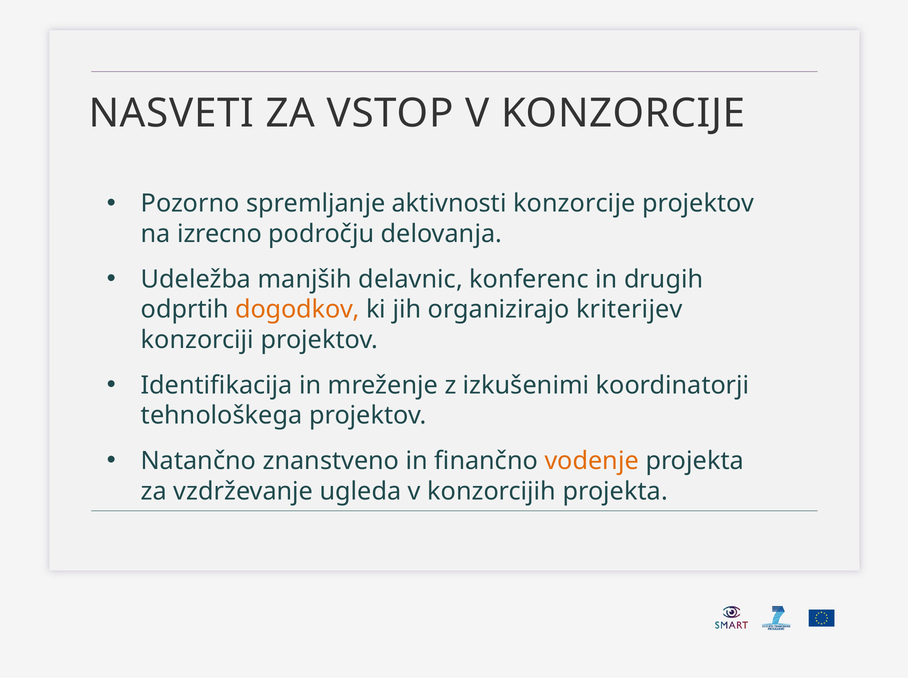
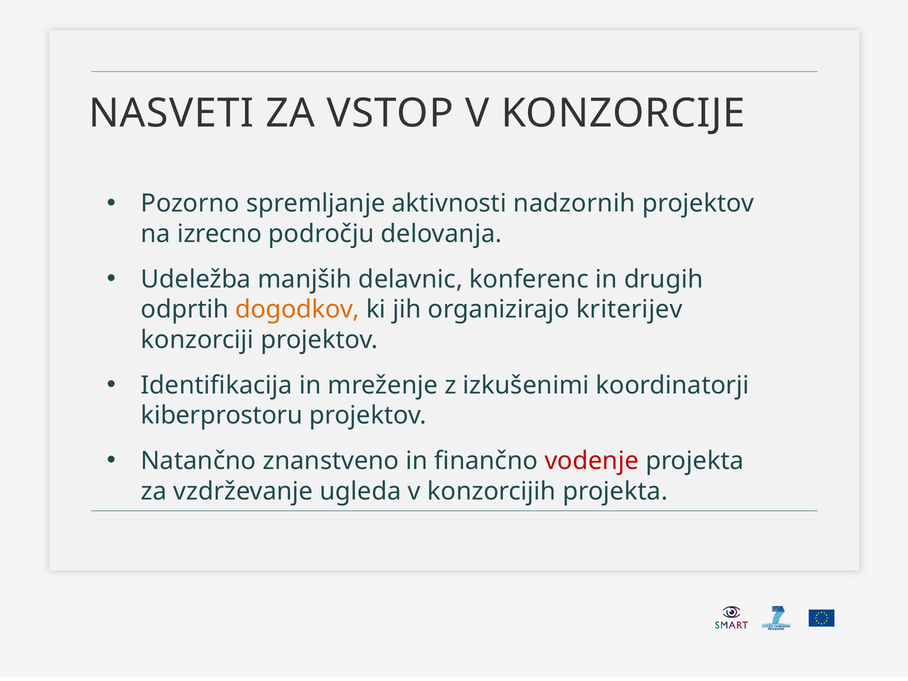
aktivnosti konzorcije: konzorcije -> nadzornih
tehnološkega: tehnološkega -> kiberprostoru
vodenje colour: orange -> red
